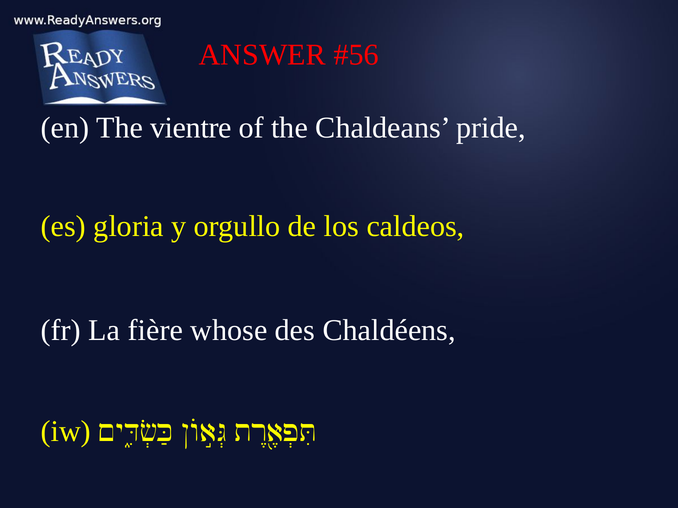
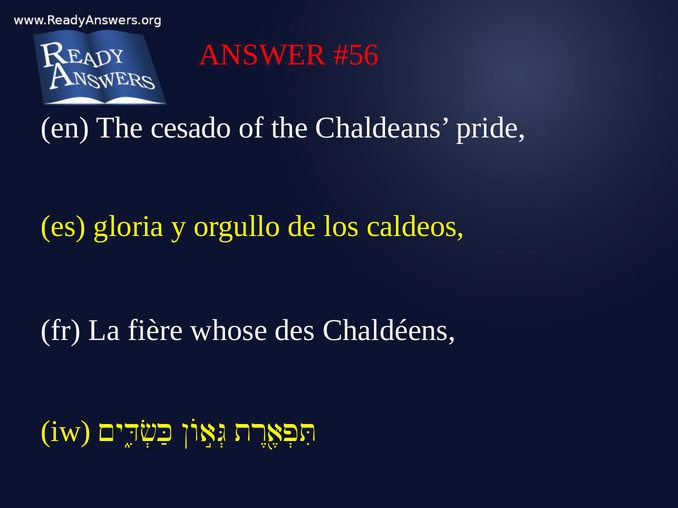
vientre: vientre -> cesado
